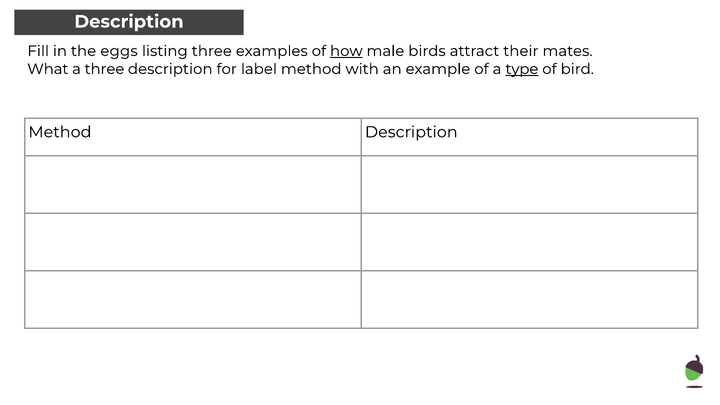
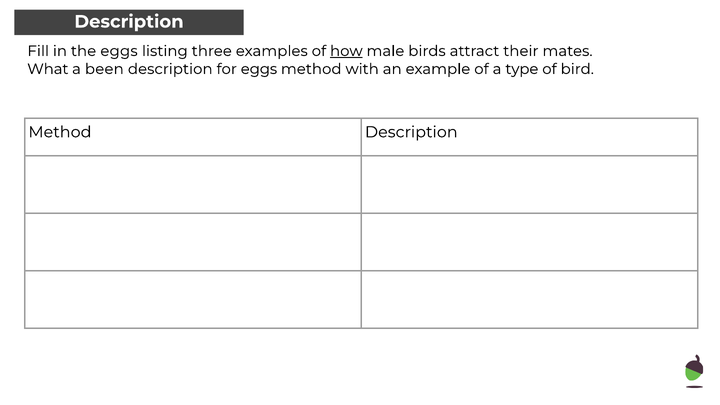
a three: three -> been
for label: label -> eggs
type underline: present -> none
